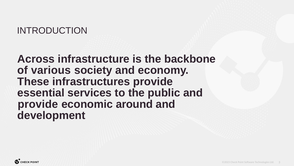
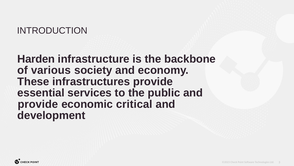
Across: Across -> Harden
around: around -> critical
